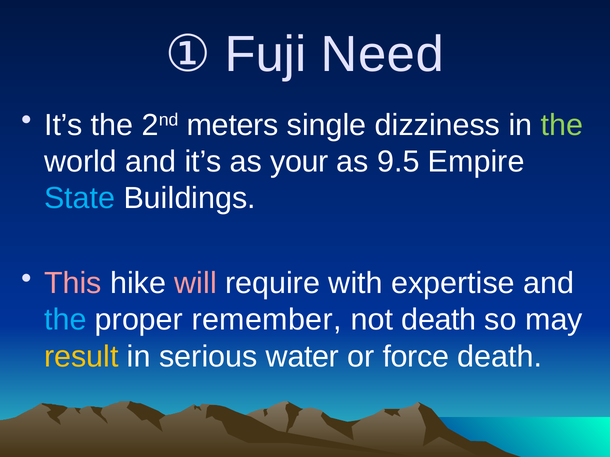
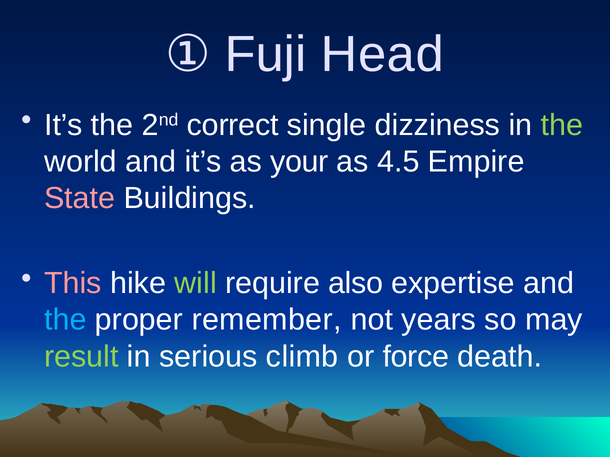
Need: Need -> Head
meters: meters -> correct
9.5: 9.5 -> 4.5
State colour: light blue -> pink
will colour: pink -> light green
with: with -> also
not death: death -> years
result colour: yellow -> light green
water: water -> climb
